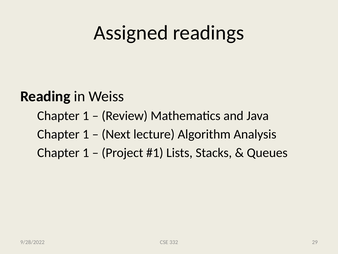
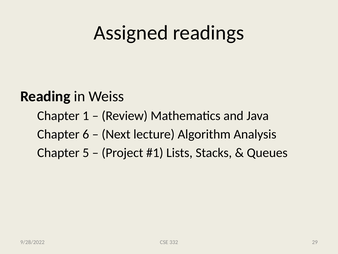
1 at (86, 134): 1 -> 6
1 at (86, 152): 1 -> 5
